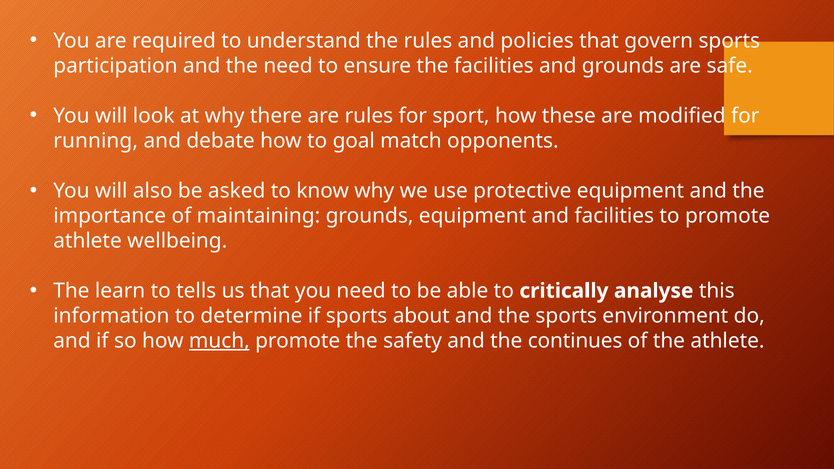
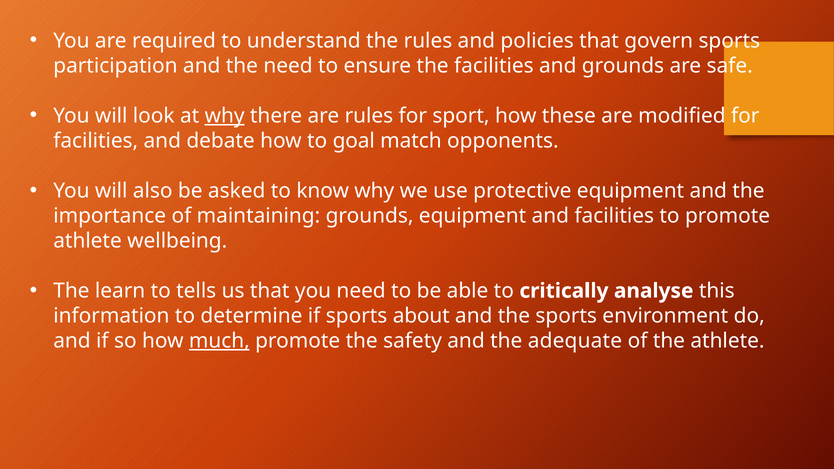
why at (225, 116) underline: none -> present
running at (96, 141): running -> facilities
continues: continues -> adequate
